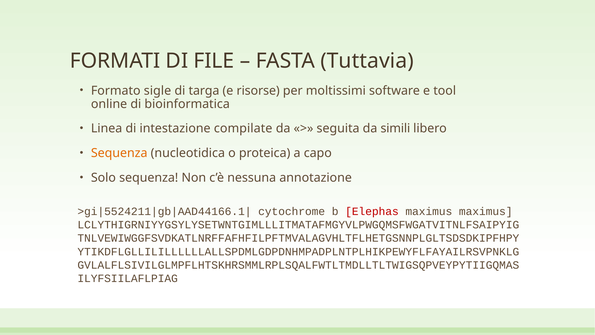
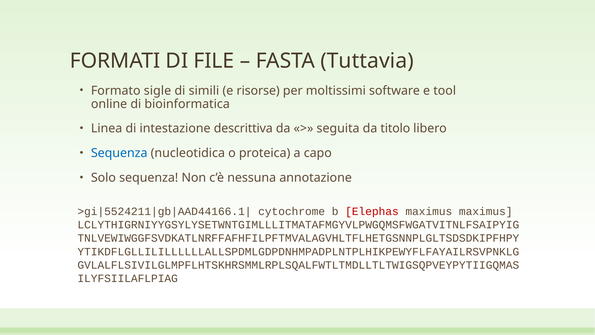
targa: targa -> simili
compilate: compilate -> descrittiva
simili: simili -> titolo
Sequenza at (119, 153) colour: orange -> blue
